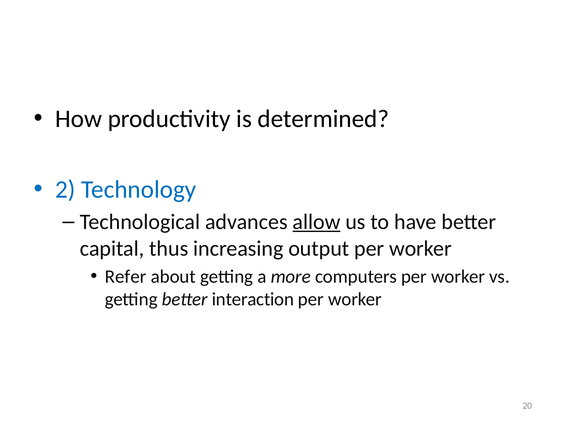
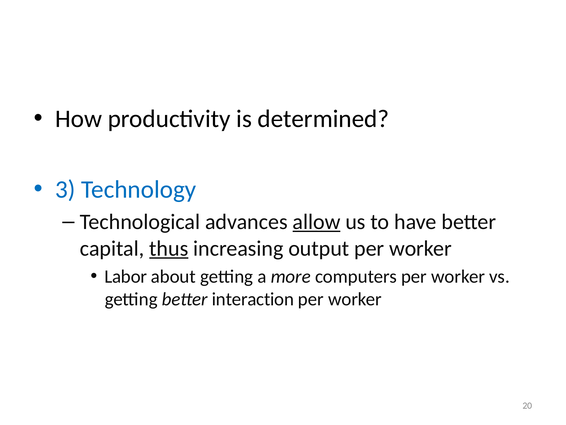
2: 2 -> 3
thus underline: none -> present
Refer: Refer -> Labor
